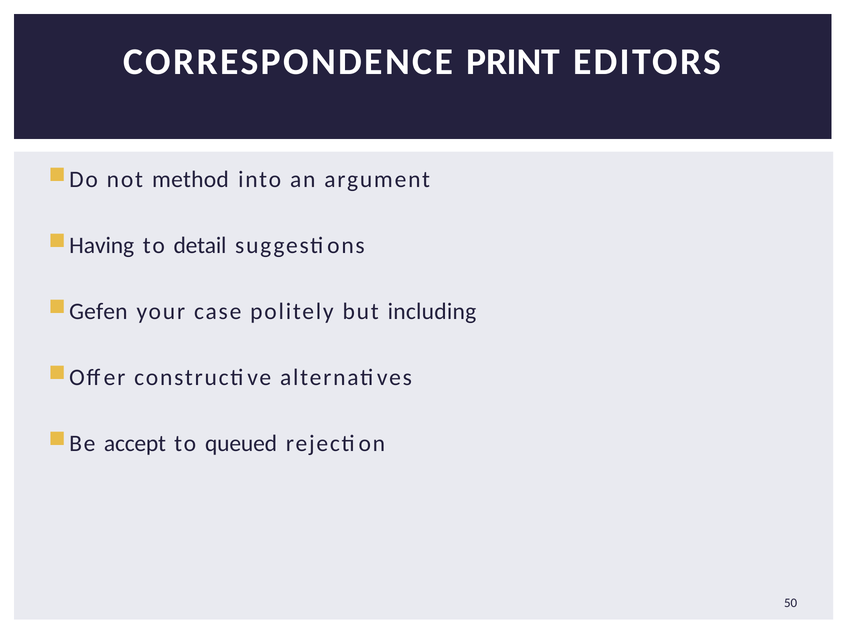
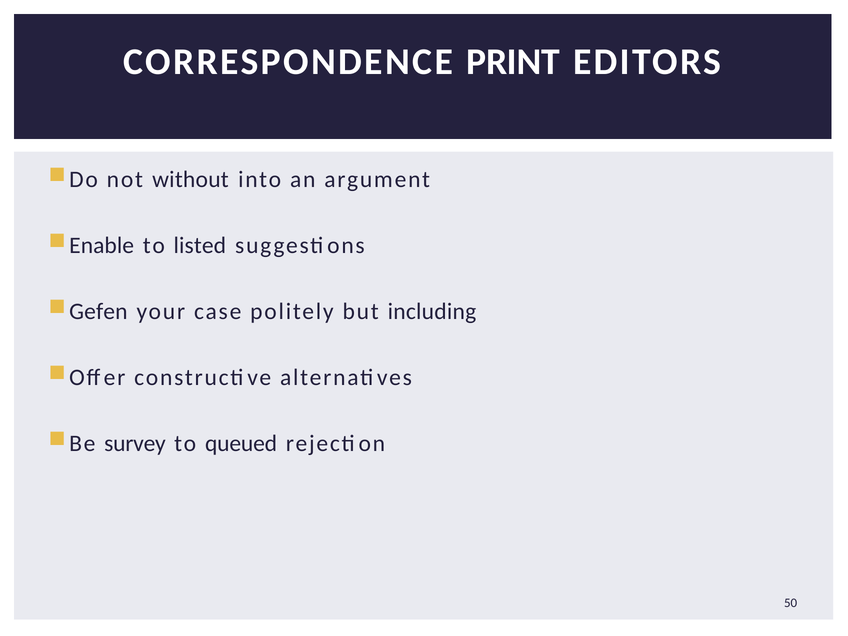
method: method -> without
Having: Having -> Enable
detail: detail -> listed
accept: accept -> survey
